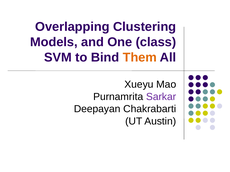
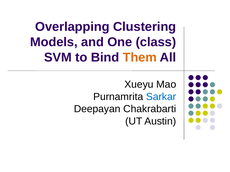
Sarkar colour: purple -> blue
